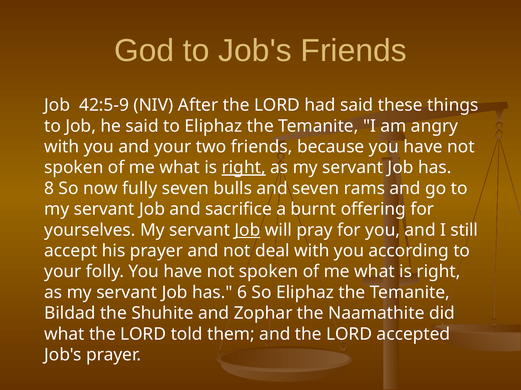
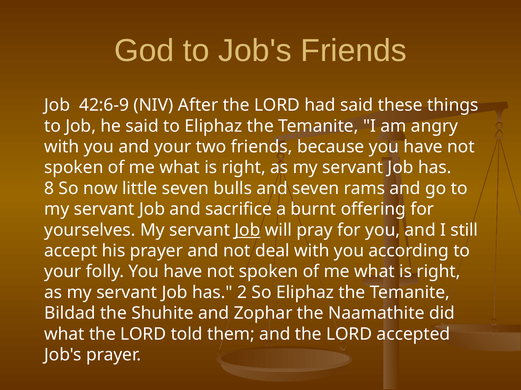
42:5-9: 42:5-9 -> 42:6-9
right at (244, 168) underline: present -> none
fully: fully -> little
6: 6 -> 2
